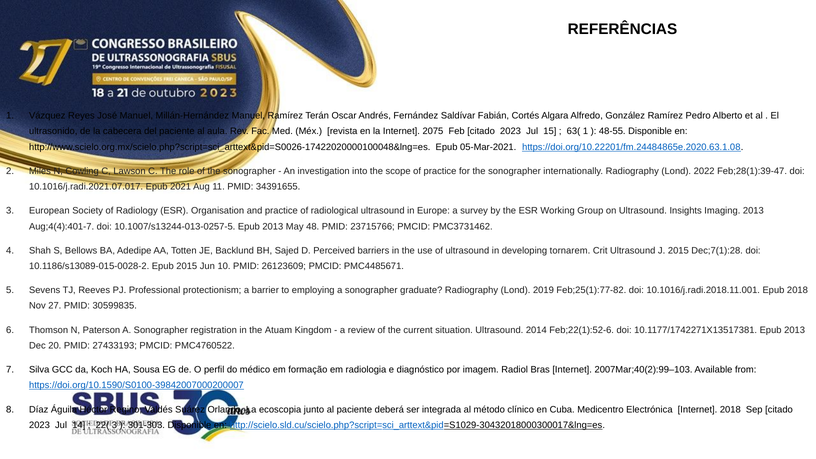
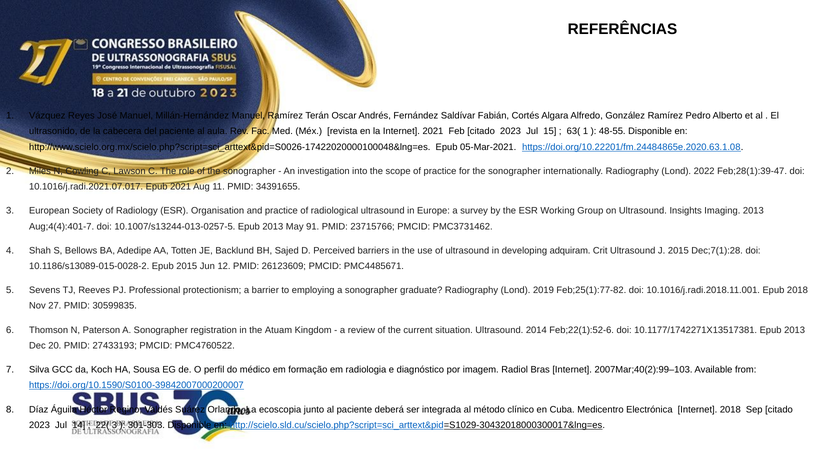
Internet 2075: 2075 -> 2021
48: 48 -> 91
tornarem: tornarem -> adquiram
10: 10 -> 12
